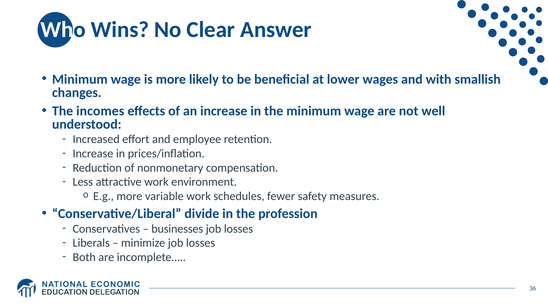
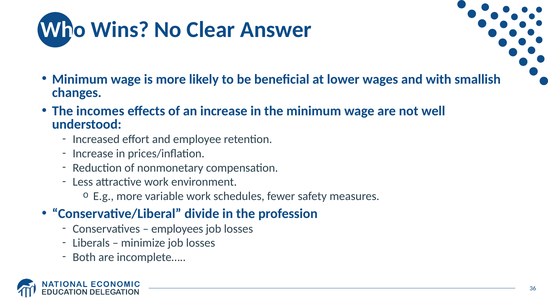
businesses: businesses -> employees
